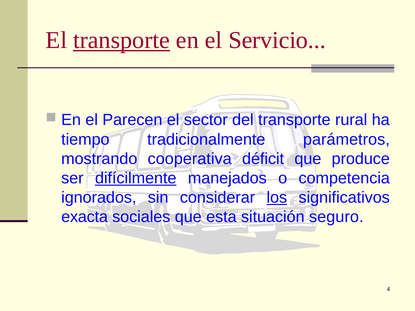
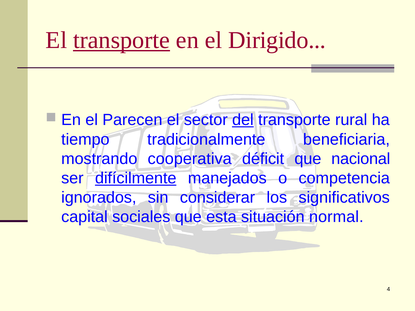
Servicio: Servicio -> Dirigido
del underline: none -> present
parámetros: parámetros -> beneficiaria
produce: produce -> nacional
los underline: present -> none
exacta: exacta -> capital
seguro: seguro -> normal
